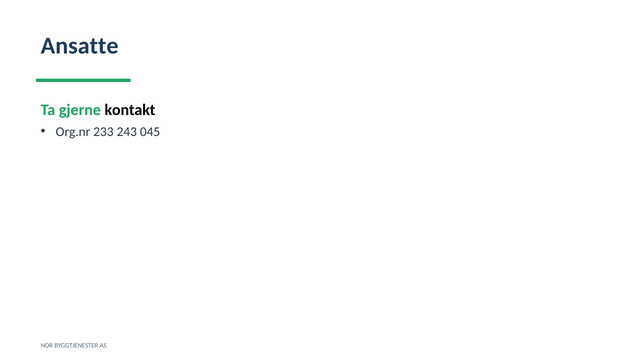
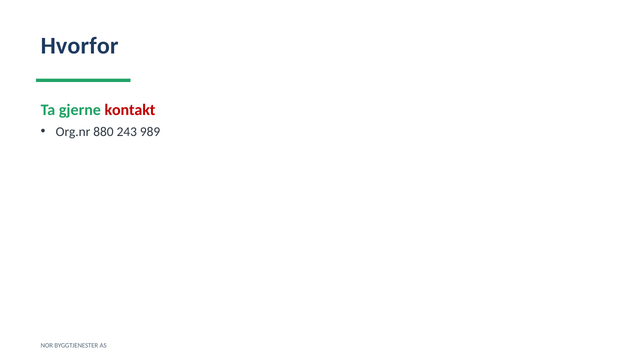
Ansatte: Ansatte -> Hvorfor
kontakt colour: black -> red
233: 233 -> 880
045: 045 -> 989
